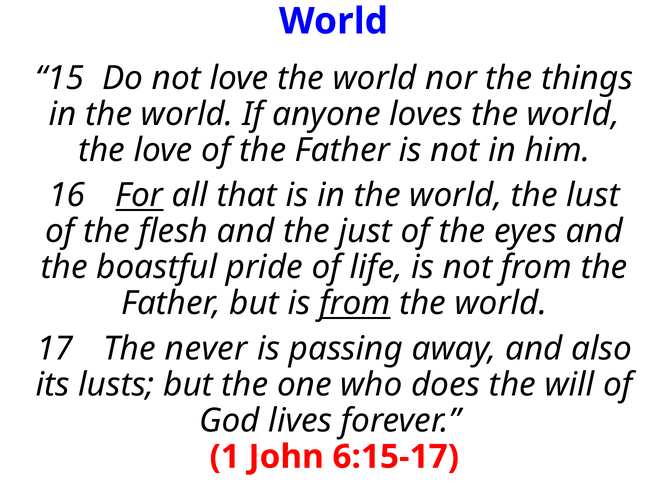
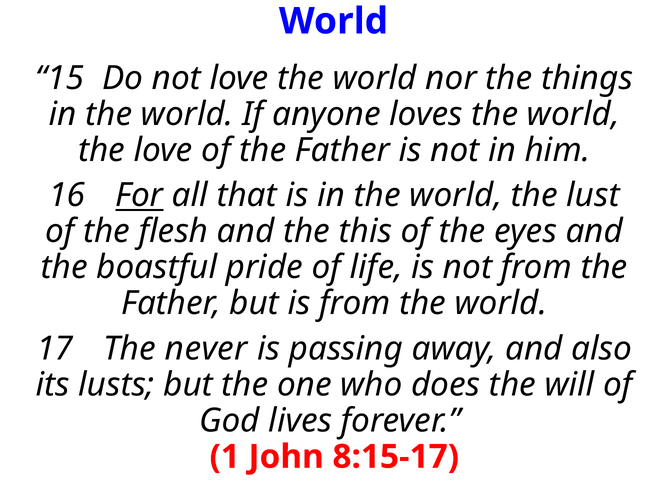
just: just -> this
from at (355, 304) underline: present -> none
6:15-17: 6:15-17 -> 8:15-17
